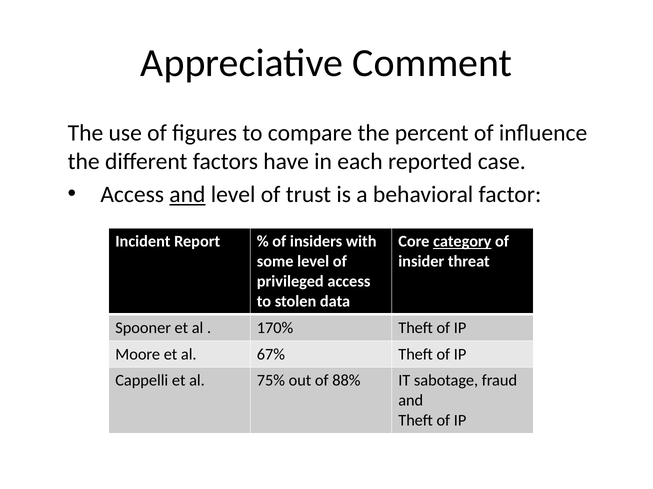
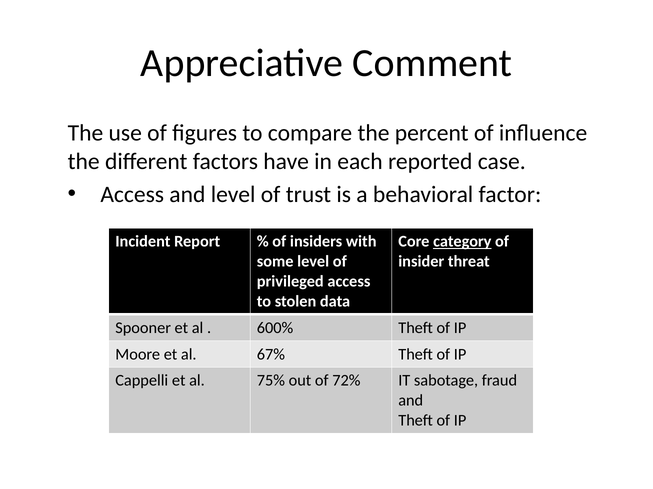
and at (187, 195) underline: present -> none
170%: 170% -> 600%
88%: 88% -> 72%
